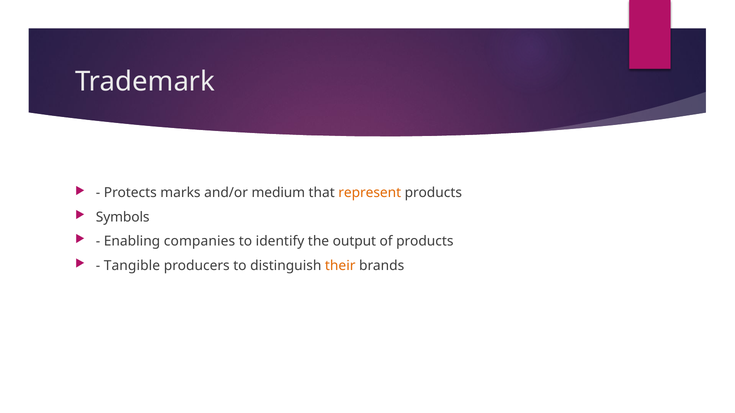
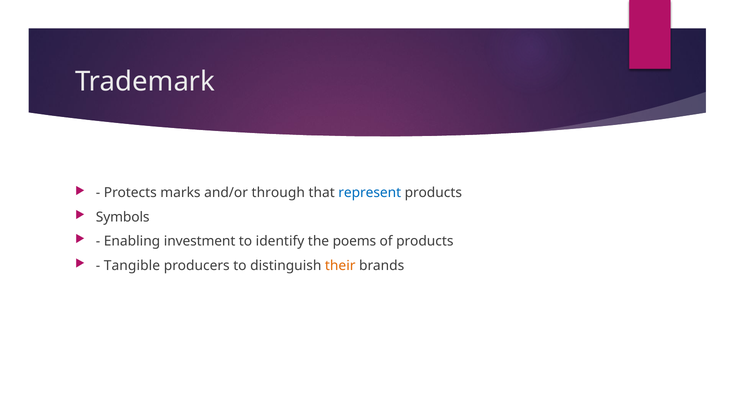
medium: medium -> through
represent colour: orange -> blue
companies: companies -> investment
output: output -> poems
